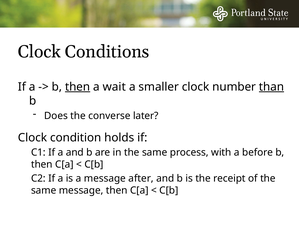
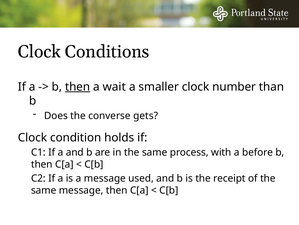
than underline: present -> none
later: later -> gets
after: after -> used
